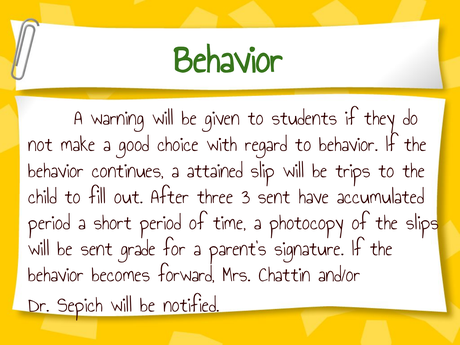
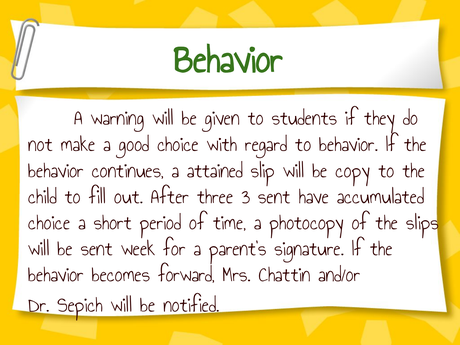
trips: trips -> copy
period at (49, 222): period -> choice
grade: grade -> week
